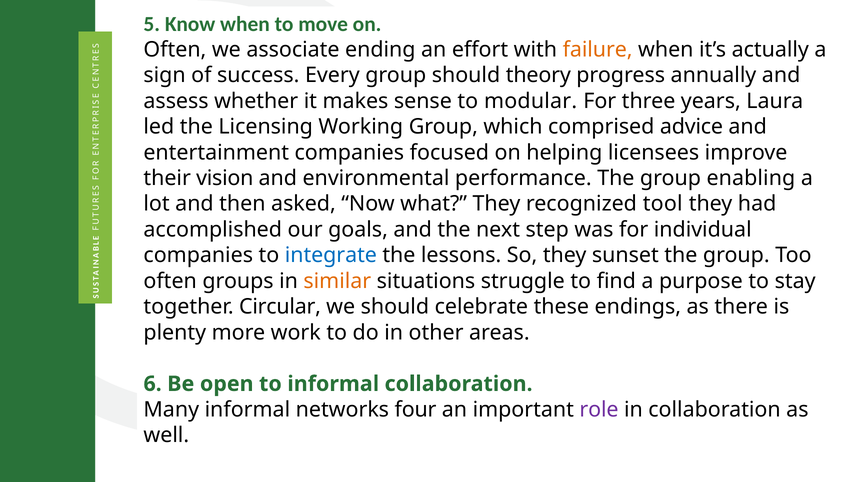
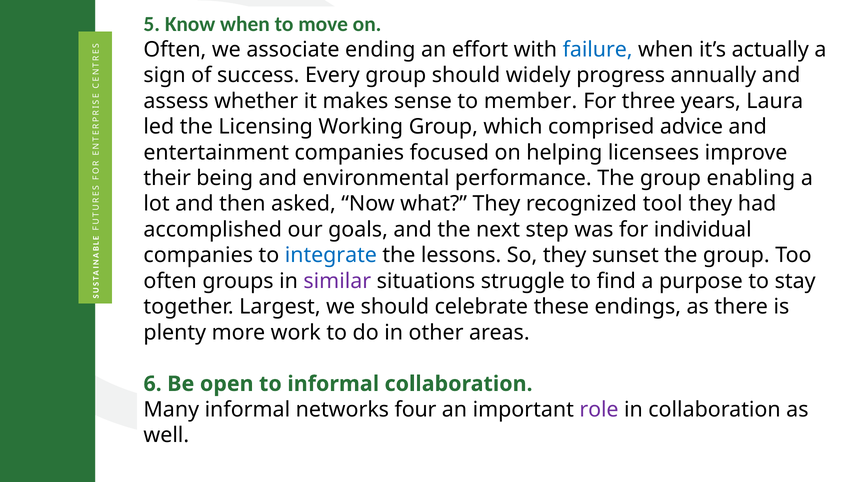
failure colour: orange -> blue
theory: theory -> widely
modular: modular -> member
vision: vision -> being
similar colour: orange -> purple
Circular: Circular -> Largest
